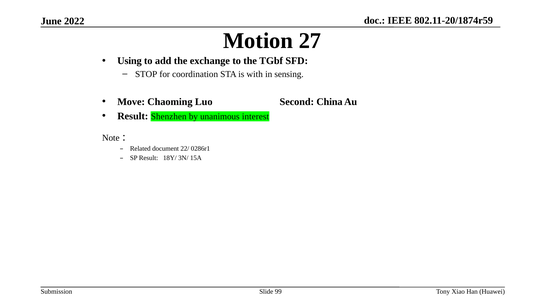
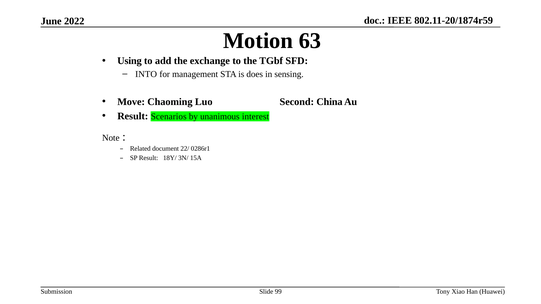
27: 27 -> 63
STOP: STOP -> INTO
coordination: coordination -> management
with: with -> does
Shenzhen: Shenzhen -> Scenarios
